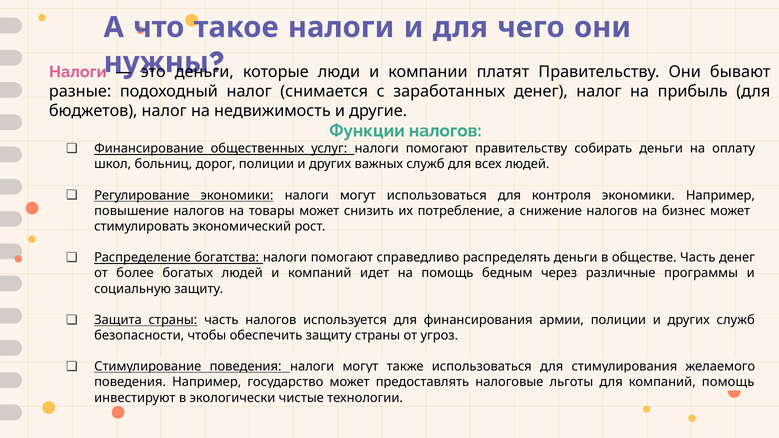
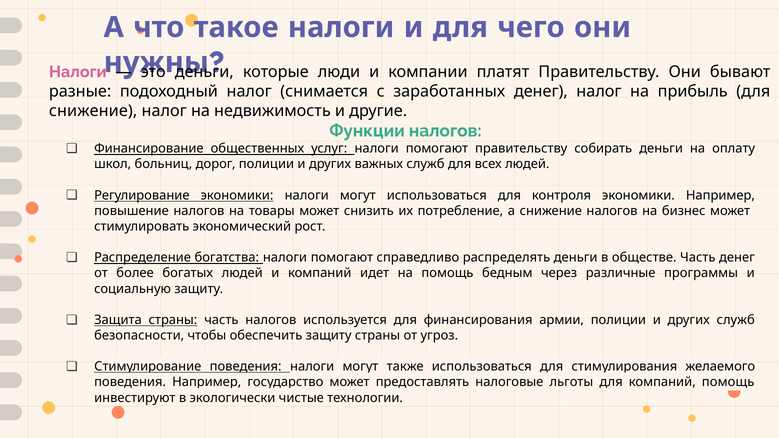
бюджетов at (93, 111): бюджетов -> снижение
